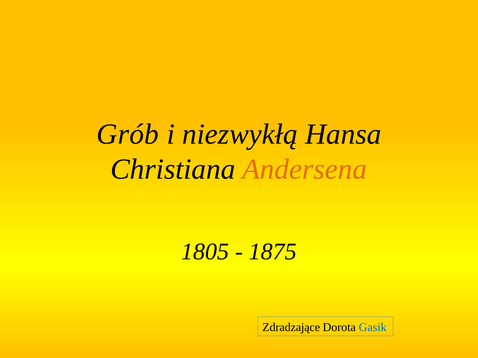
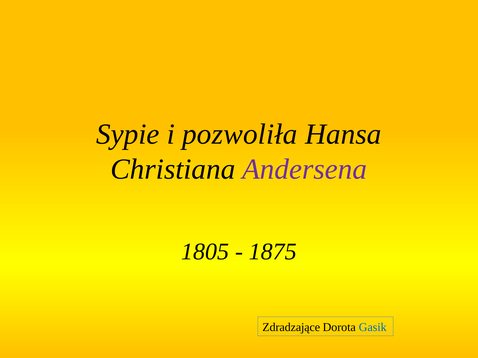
Grób: Grób -> Sypie
niezwykłą: niezwykłą -> pozwoliła
Andersena colour: orange -> purple
